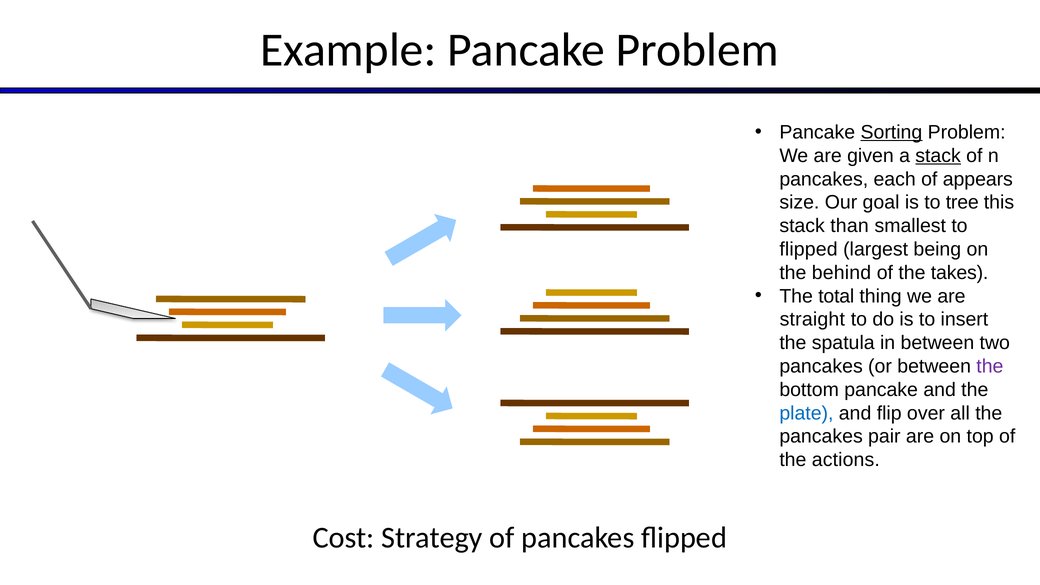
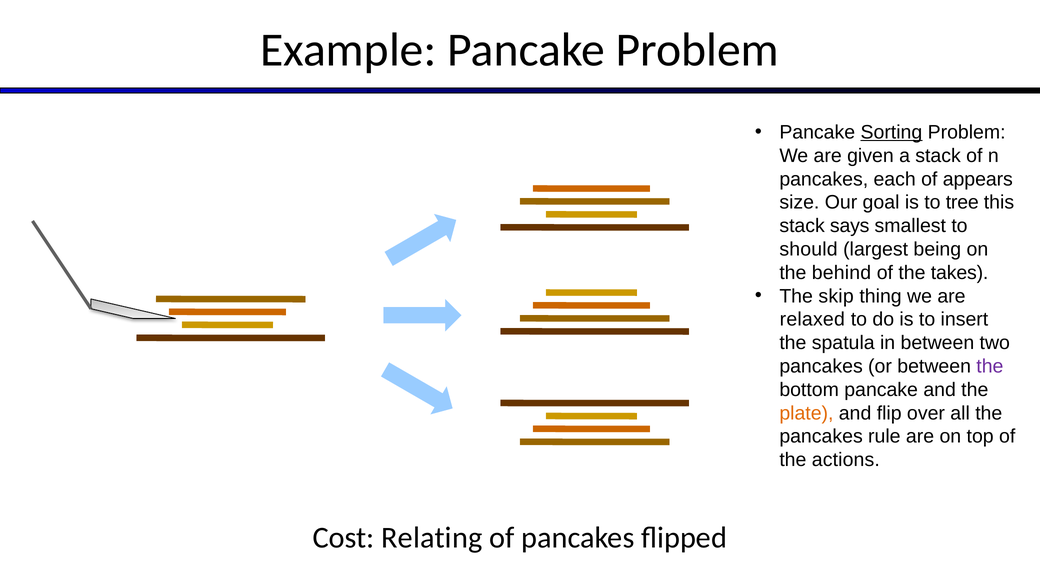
stack at (938, 156) underline: present -> none
than: than -> says
flipped at (809, 249): flipped -> should
total: total -> skip
straight: straight -> relaxed
plate colour: blue -> orange
pair: pair -> rule
Strategy: Strategy -> Relating
